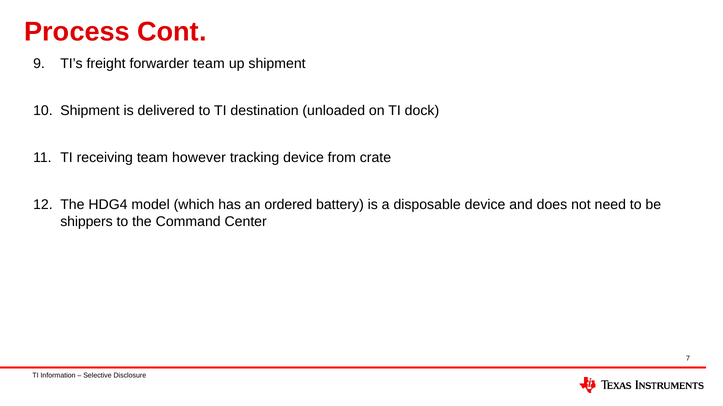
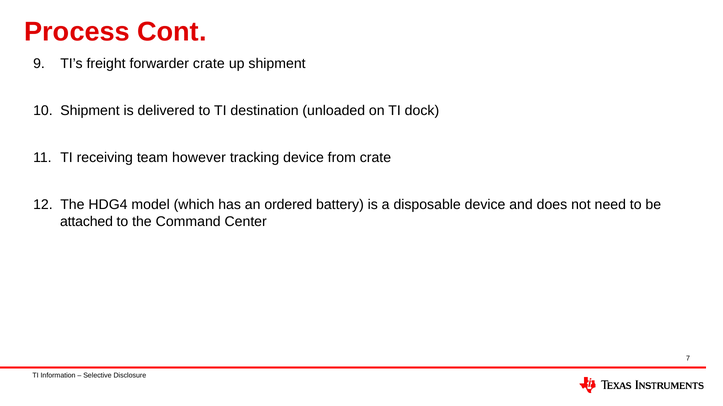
forwarder team: team -> crate
shippers: shippers -> attached
